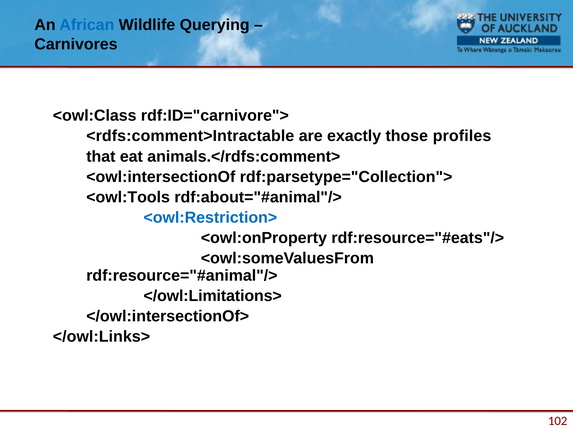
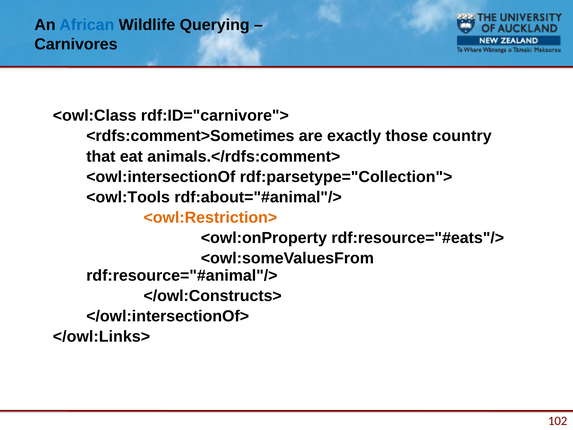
<rdfs:comment>Intractable: <rdfs:comment>Intractable -> <rdfs:comment>Sometimes
profiles: profiles -> country
<owl:Restriction> colour: blue -> orange
</owl:Limitations>: </owl:Limitations> -> </owl:Constructs>
